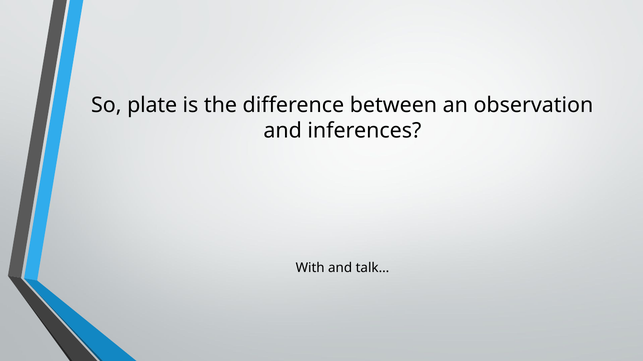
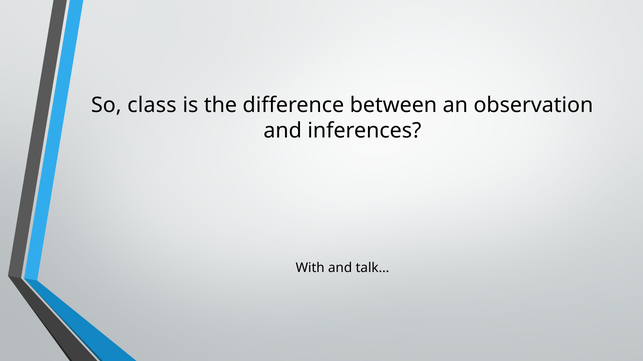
plate: plate -> class
